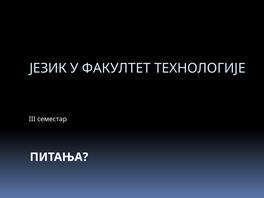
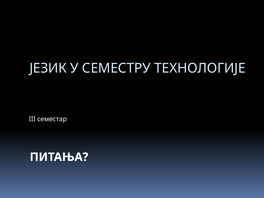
ФАКУЛТЕТ: ФАКУЛТЕТ -> СЕМЕСТРУ
